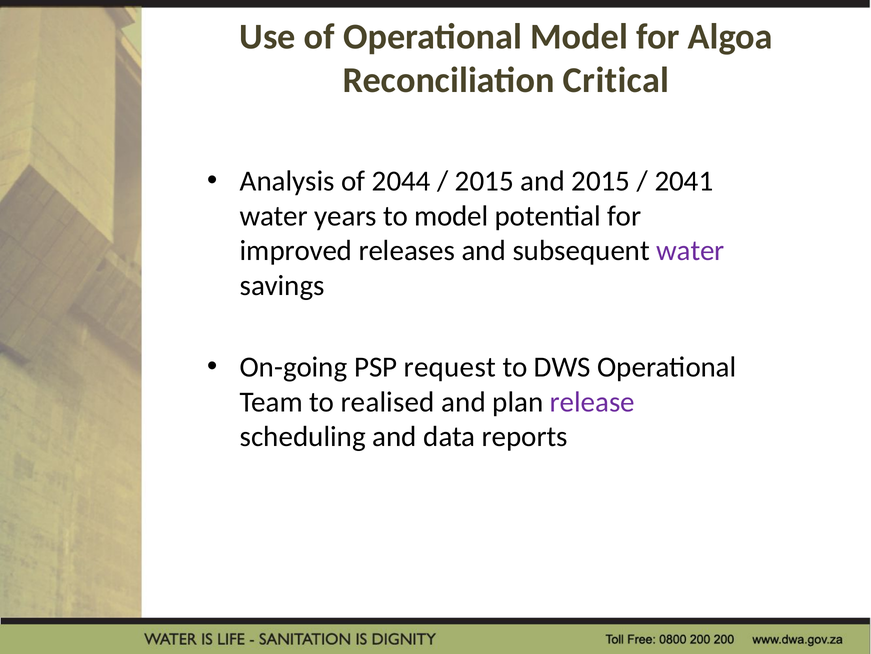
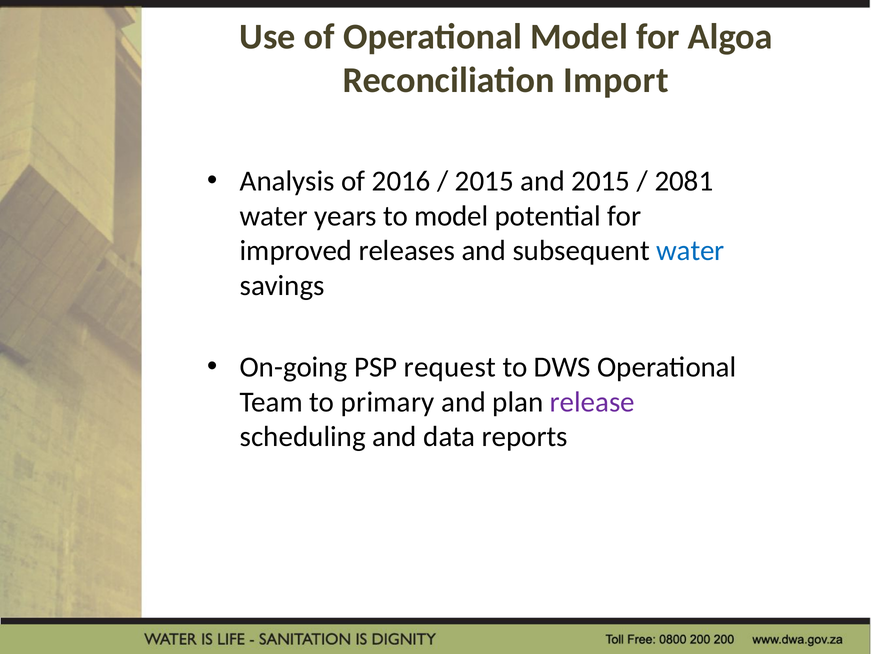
Critical: Critical -> Import
2044: 2044 -> 2016
2041: 2041 -> 2081
water at (690, 251) colour: purple -> blue
realised: realised -> primary
